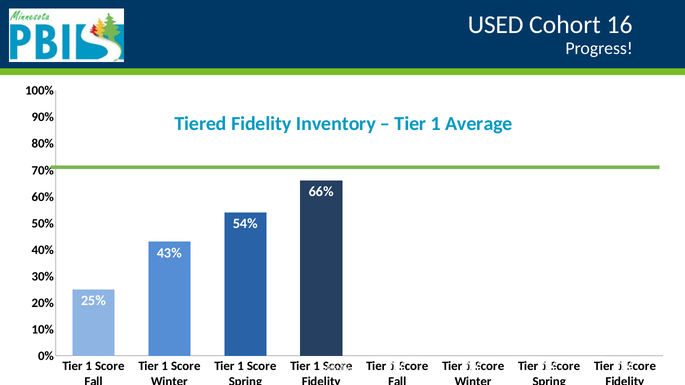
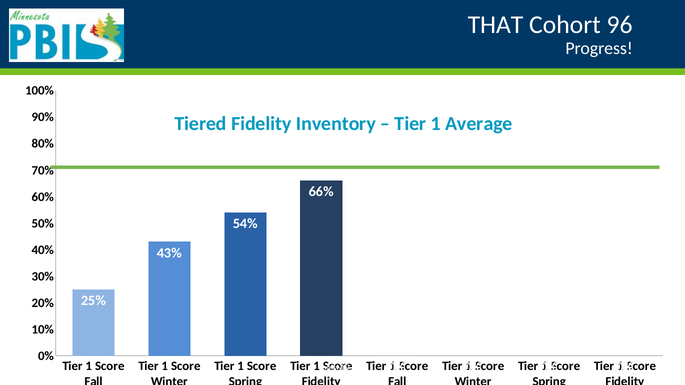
USED: USED -> THAT
16: 16 -> 96
